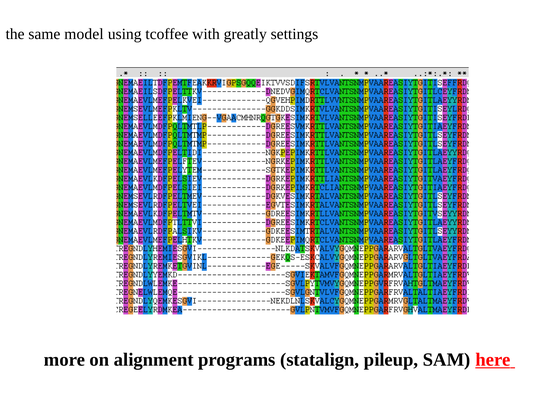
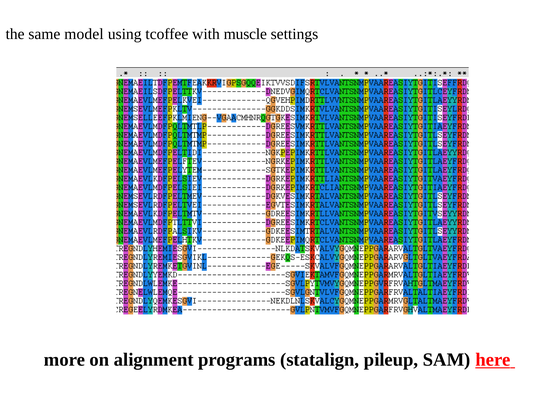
greatly: greatly -> muscle
